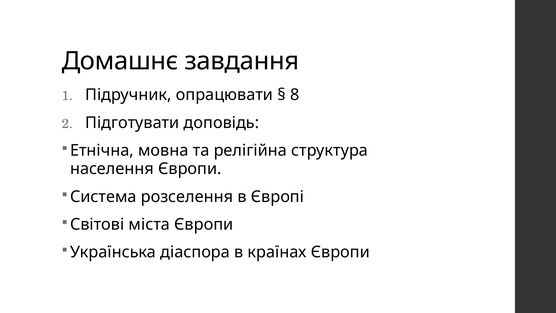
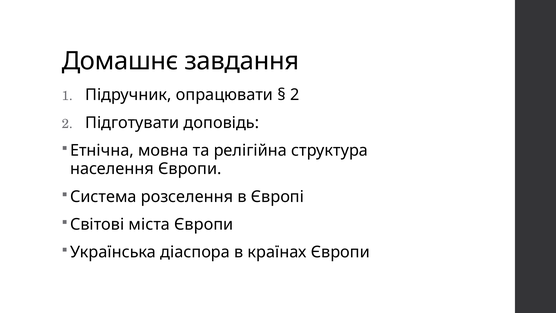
8 at (295, 95): 8 -> 2
